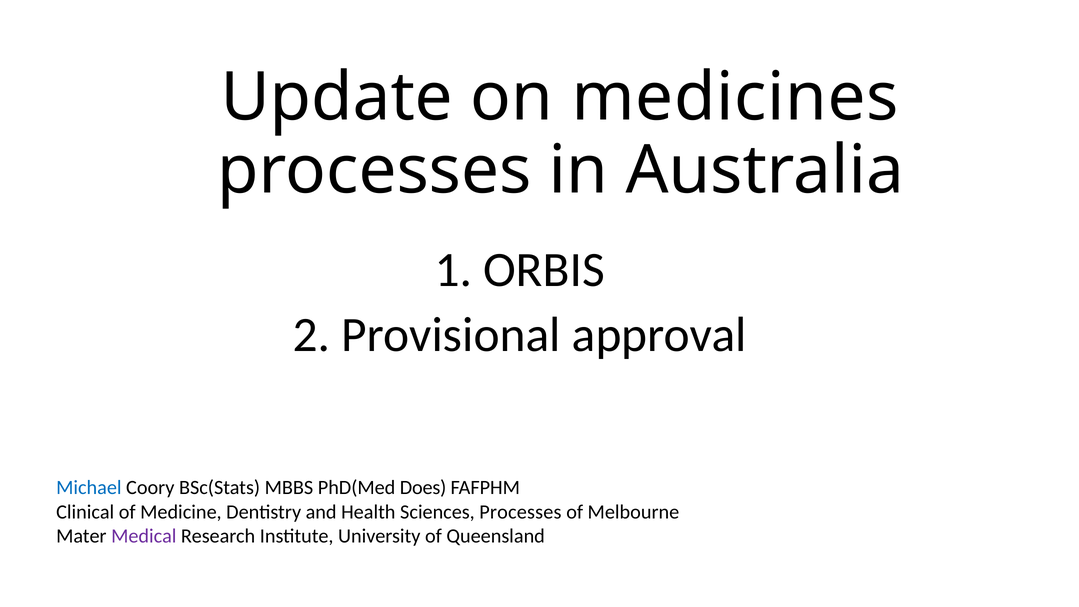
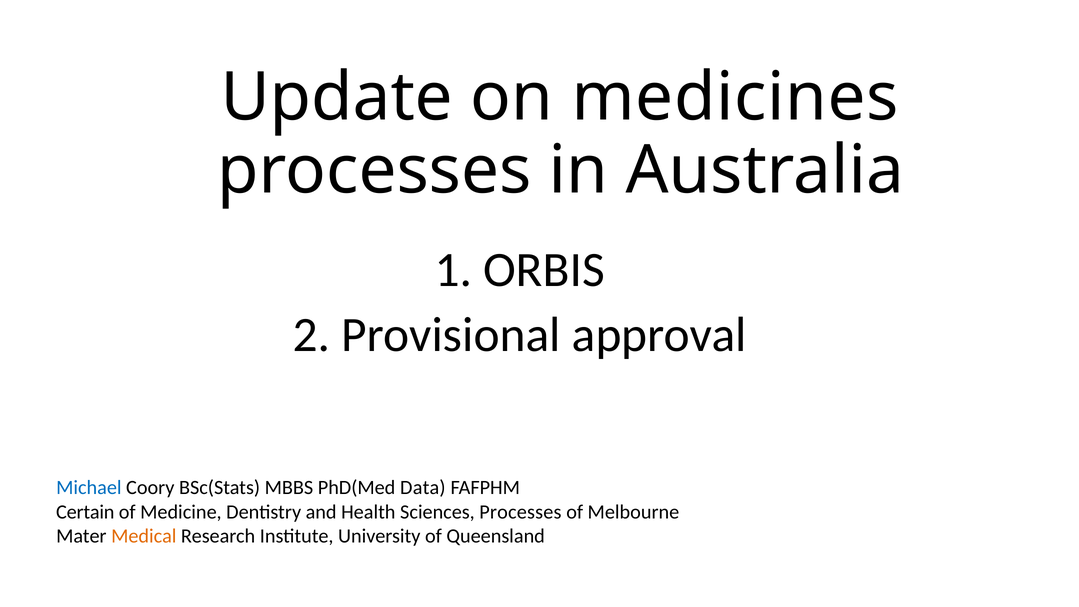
Does: Does -> Data
Clinical: Clinical -> Certain
Medical colour: purple -> orange
